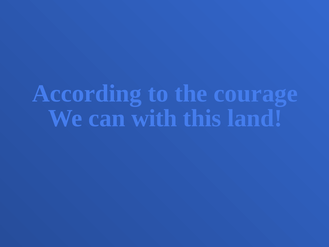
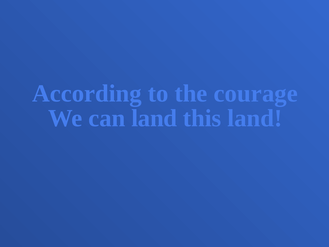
can with: with -> land
